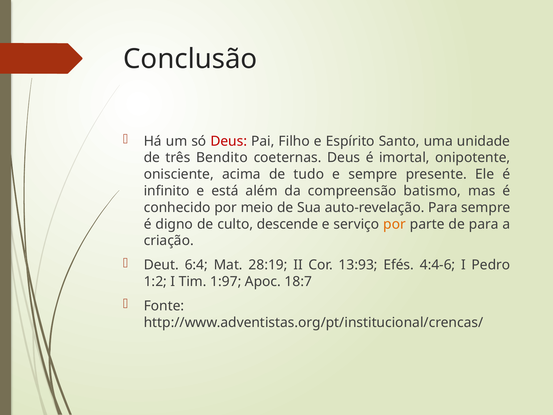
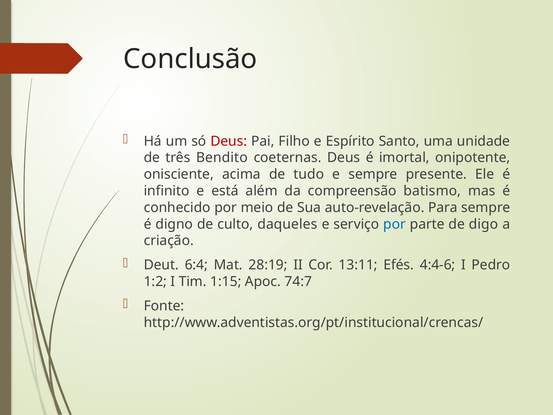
descende: descende -> daqueles
por at (395, 224) colour: orange -> blue
de para: para -> digo
13:93: 13:93 -> 13:11
1:97: 1:97 -> 1:15
18:7: 18:7 -> 74:7
